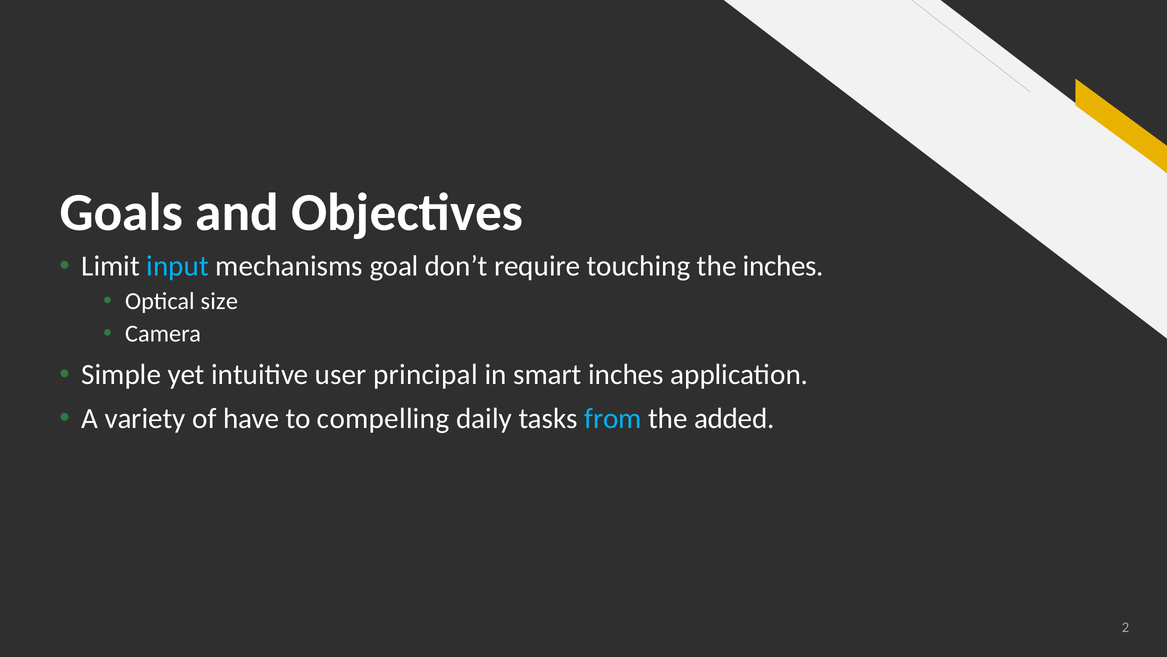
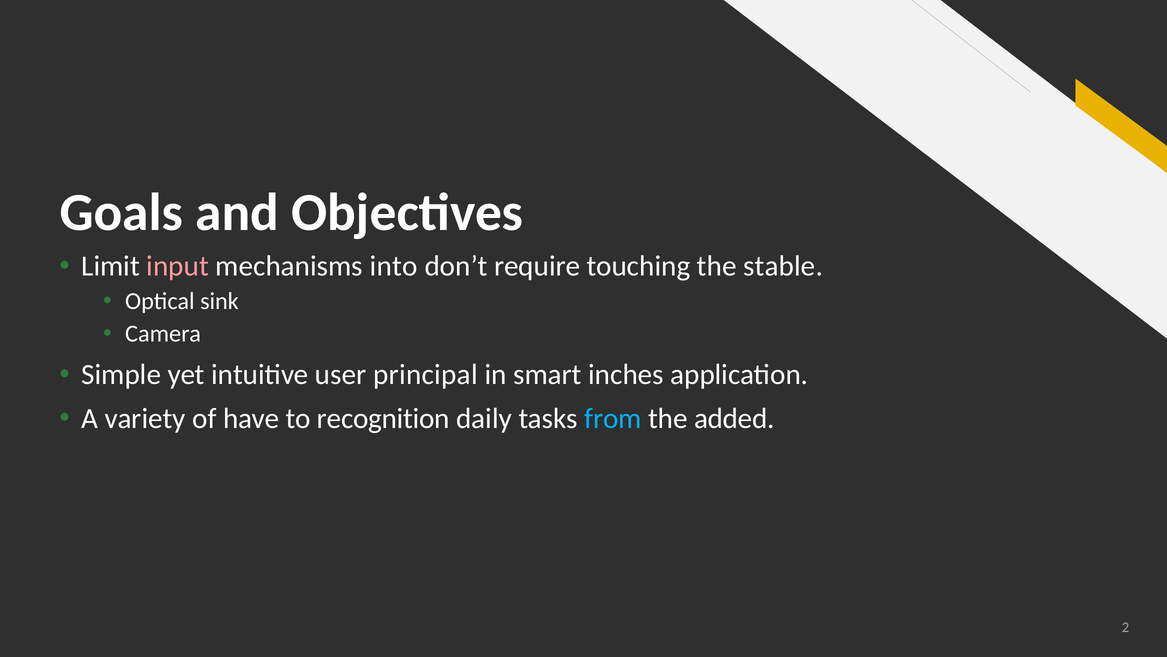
input colour: light blue -> pink
goal: goal -> into
the inches: inches -> stable
size: size -> sink
compelling: compelling -> recognition
